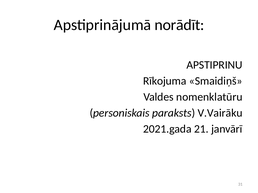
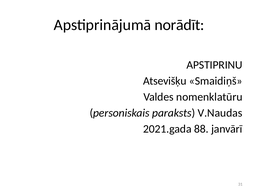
Rīkojuma: Rīkojuma -> Atsevišķu
V.Vairāku: V.Vairāku -> V.Naudas
21: 21 -> 88
